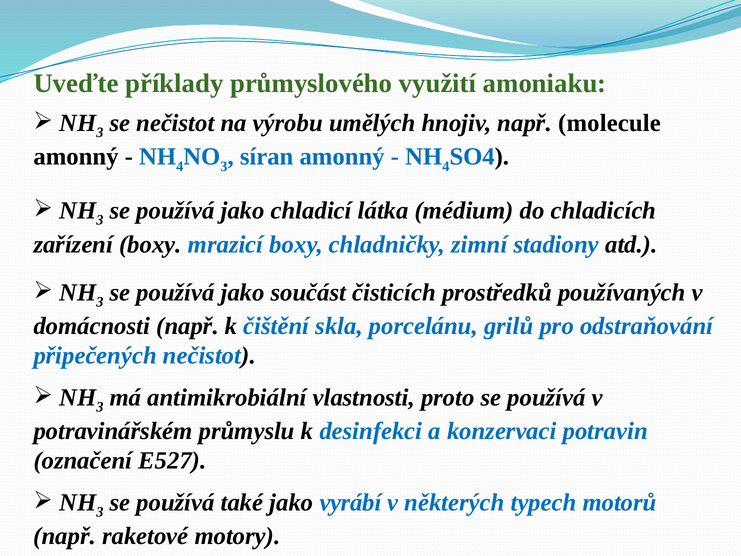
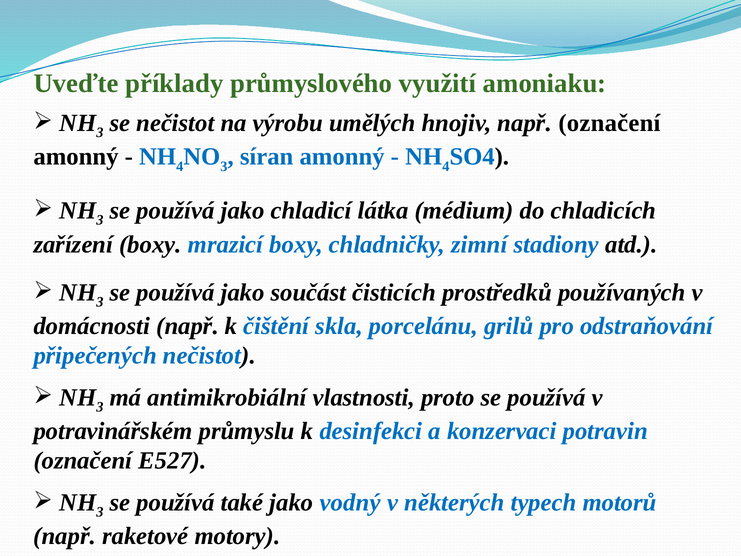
např molecule: molecule -> označení
vyrábí: vyrábí -> vodný
